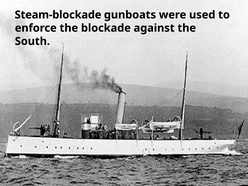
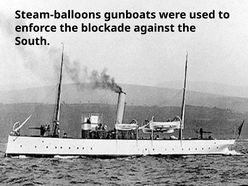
Steam-blockade: Steam-blockade -> Steam-balloons
